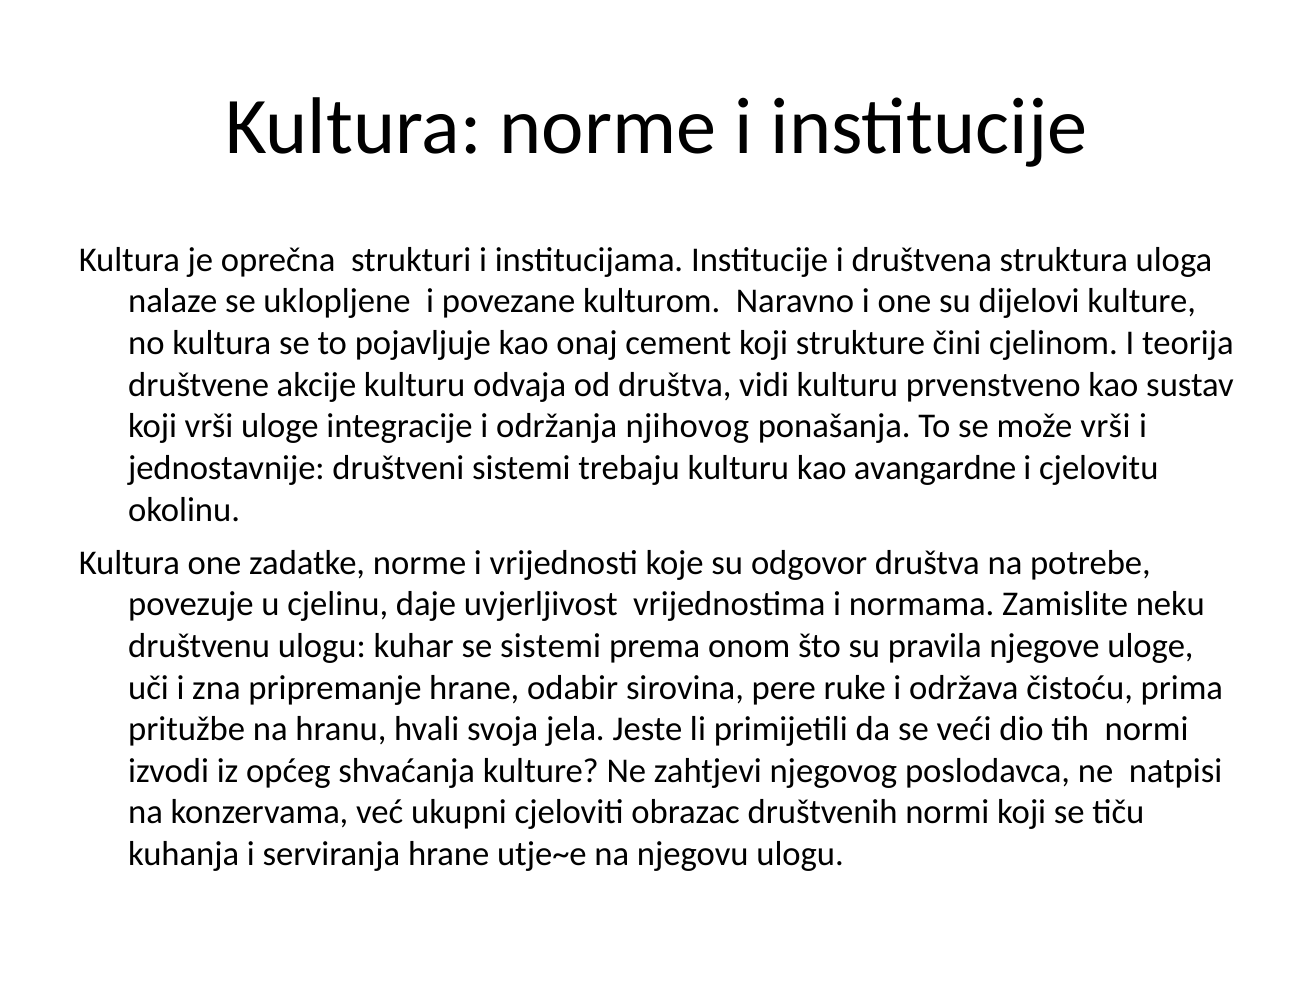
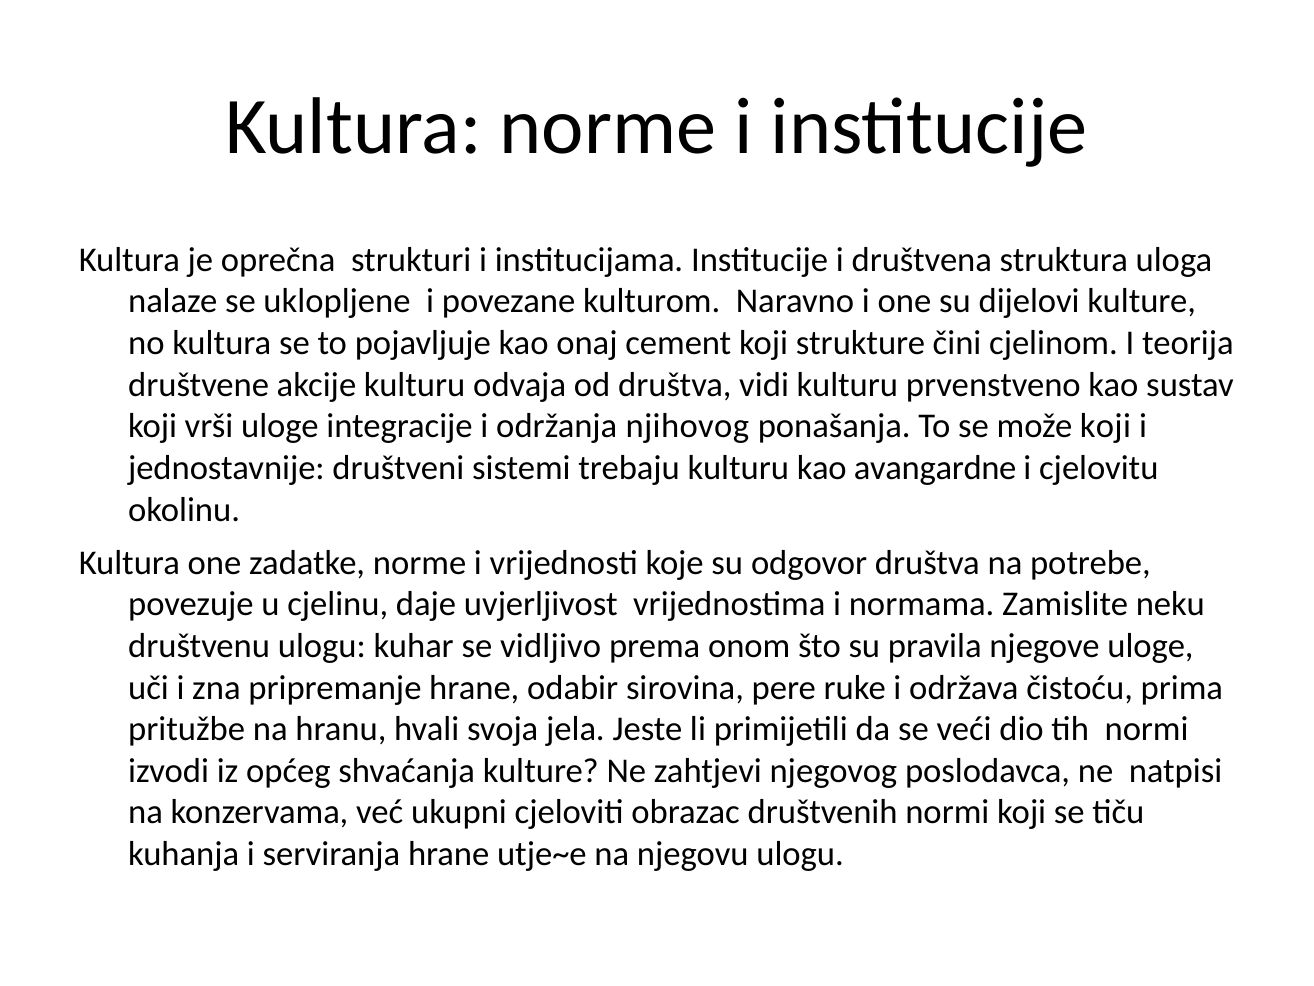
može vrši: vrši -> koji
se sistemi: sistemi -> vidljivo
